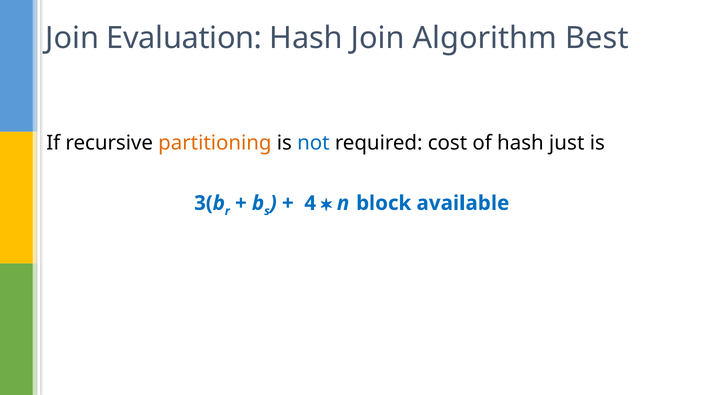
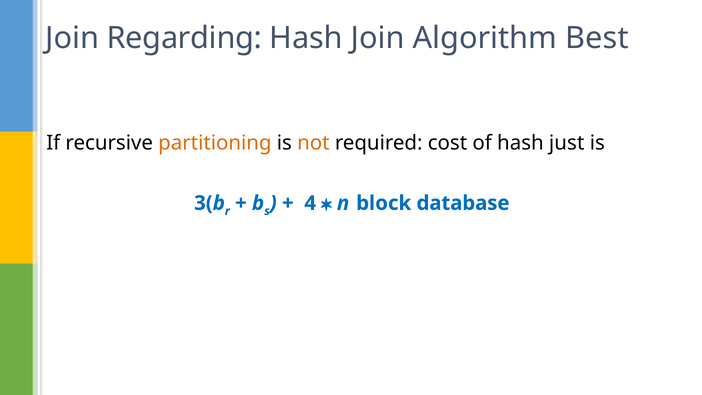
Evaluation: Evaluation -> Regarding
not colour: blue -> orange
available: available -> database
